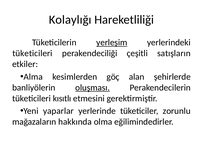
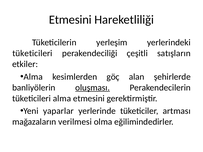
Kolaylığı at (70, 20): Kolaylığı -> Etmesini
yerleşim underline: present -> none
tüketicileri kısıtlı: kısıtlı -> alma
zorunlu: zorunlu -> artması
hakkında: hakkında -> verilmesi
